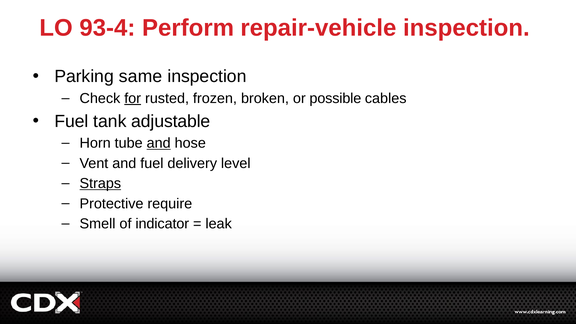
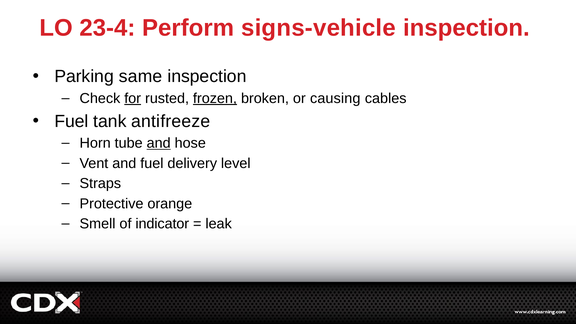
93-4: 93-4 -> 23-4
repair-vehicle: repair-vehicle -> signs-vehicle
frozen underline: none -> present
possible: possible -> causing
adjustable: adjustable -> antifreeze
Straps underline: present -> none
require: require -> orange
